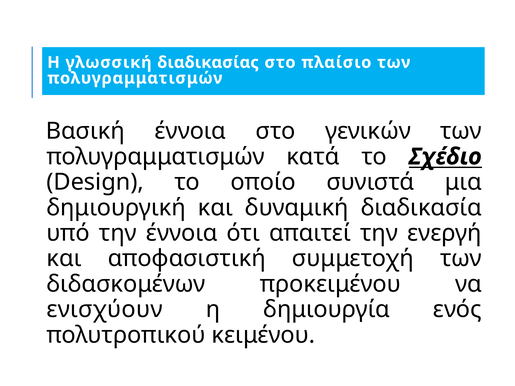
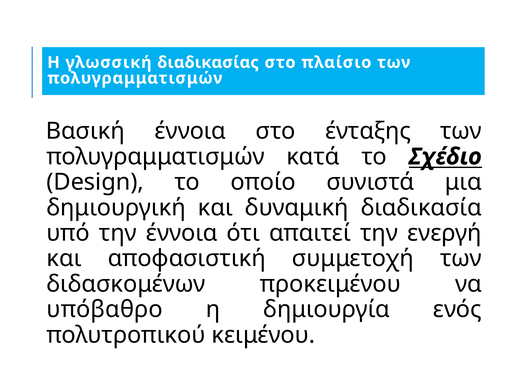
γενικών: γενικών -> ένταξης
ενισχύουν: ενισχύουν -> υπόβαθρο
